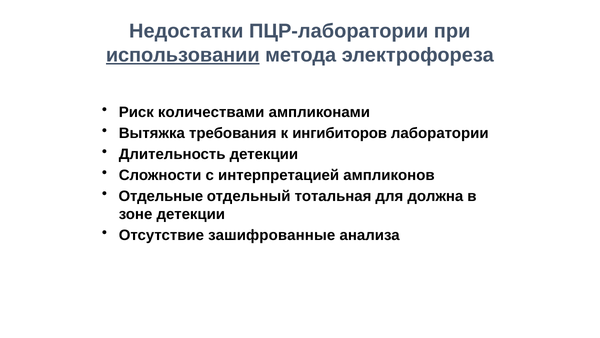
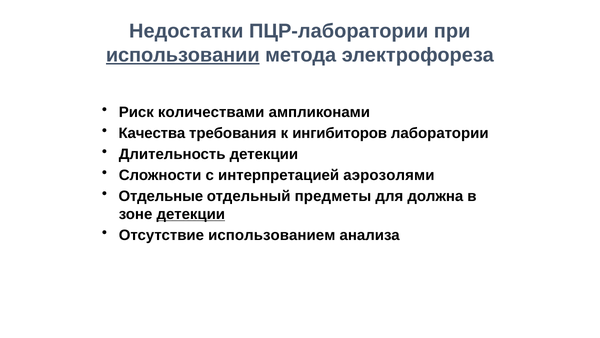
Вытяжка: Вытяжка -> Качества
ампликонов: ампликонов -> аэрозолями
тотальная: тотальная -> предметы
детекции at (191, 214) underline: none -> present
зашифрованные: зашифрованные -> использованием
